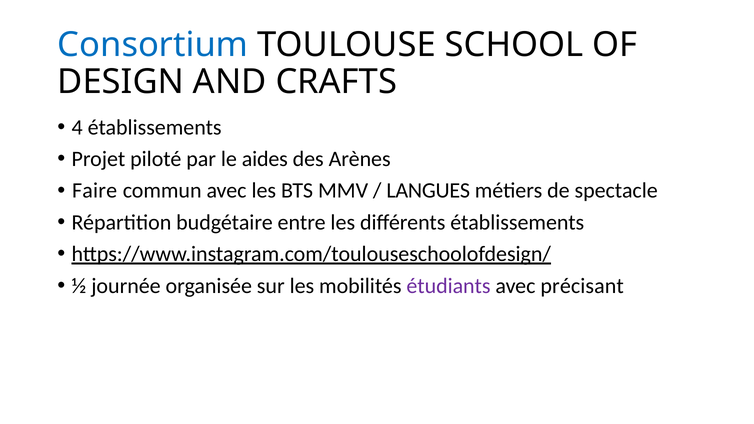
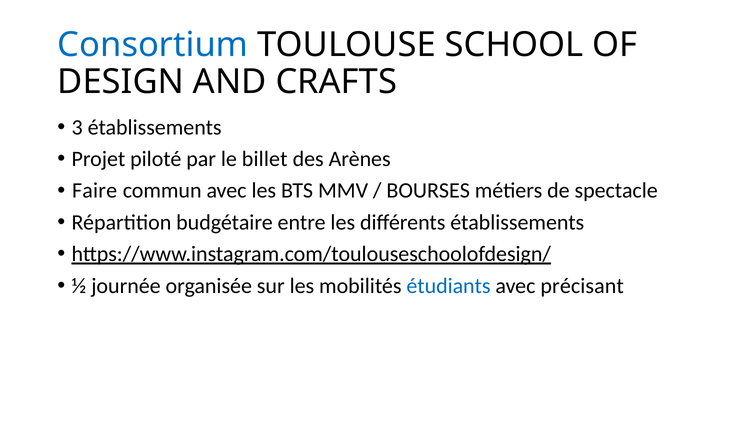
4: 4 -> 3
aides: aides -> billet
LANGUES: LANGUES -> BOURSES
étudiants colour: purple -> blue
